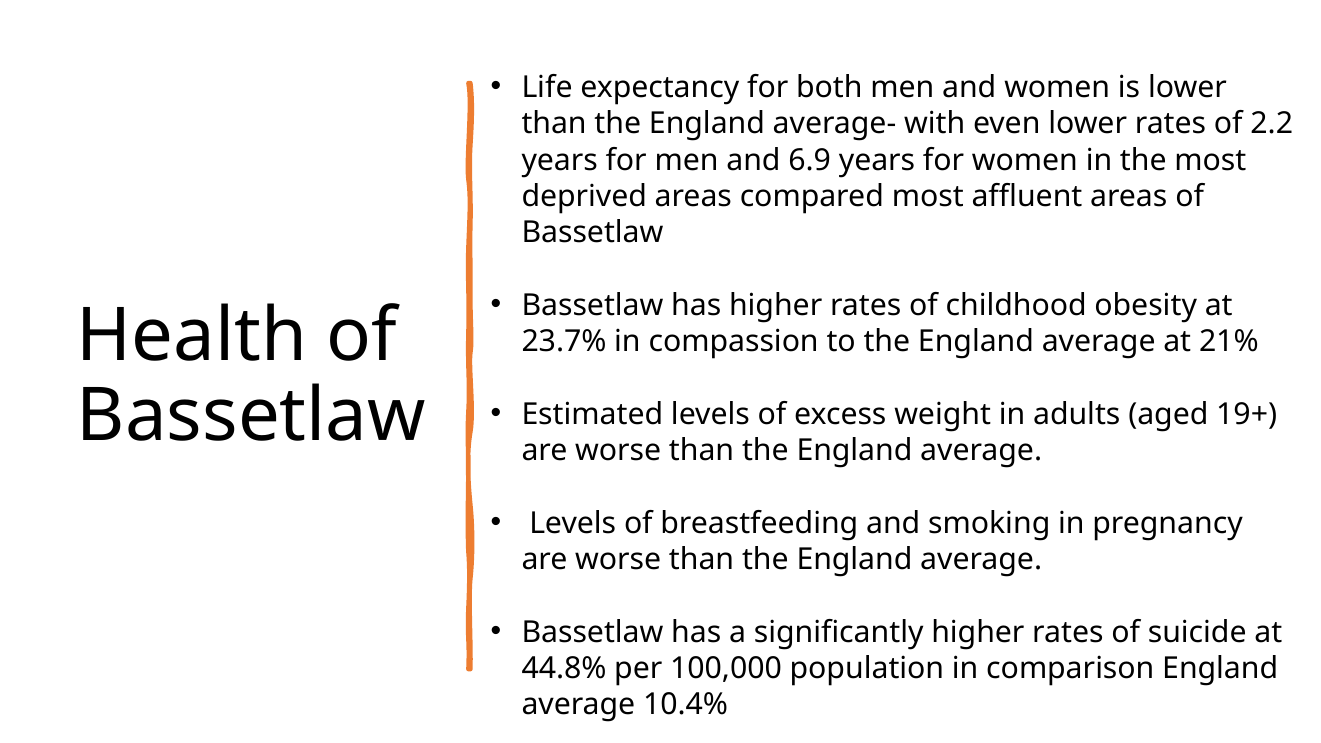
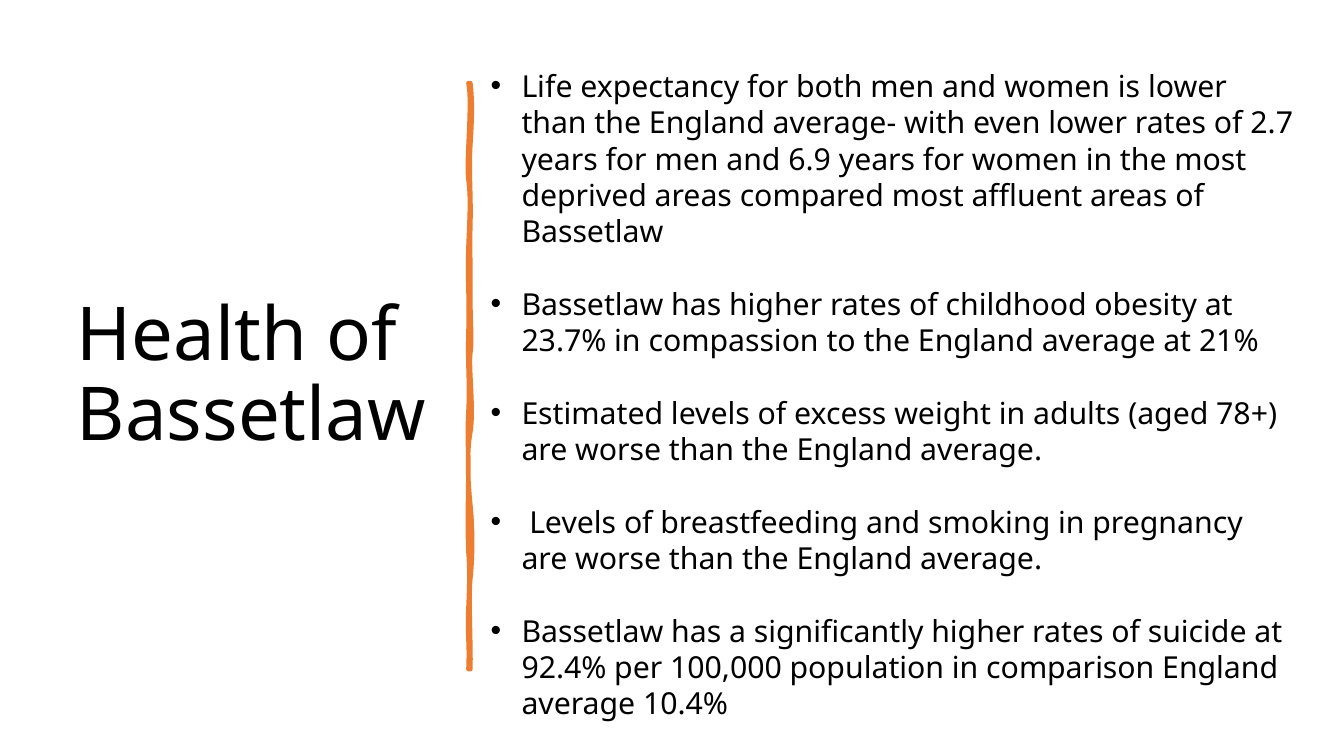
2.2: 2.2 -> 2.7
19+: 19+ -> 78+
44.8%: 44.8% -> 92.4%
